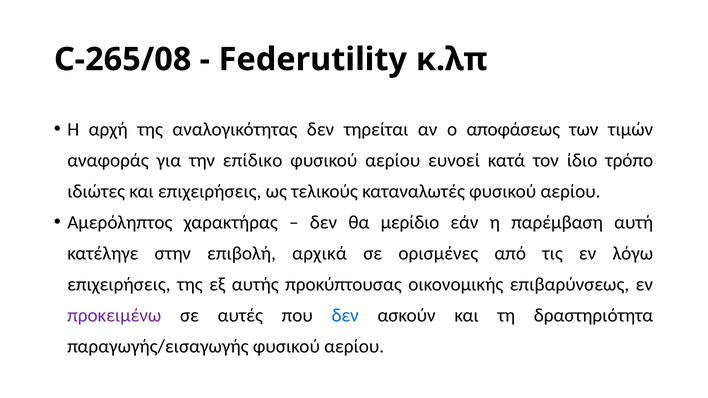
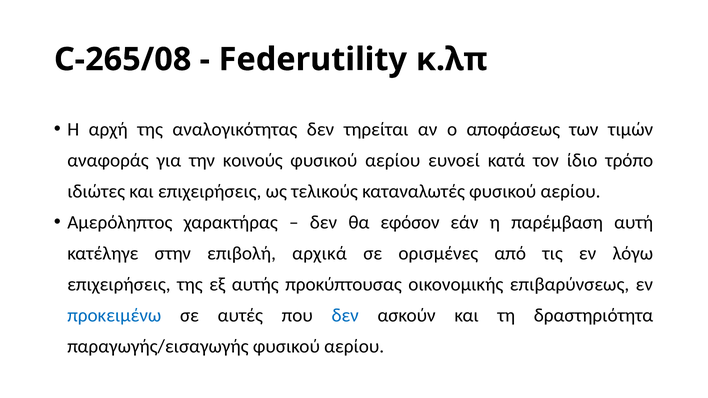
επίδικο: επίδικο -> κοινούς
μερίδιο: μερίδιο -> εφόσον
προκειμένω colour: purple -> blue
